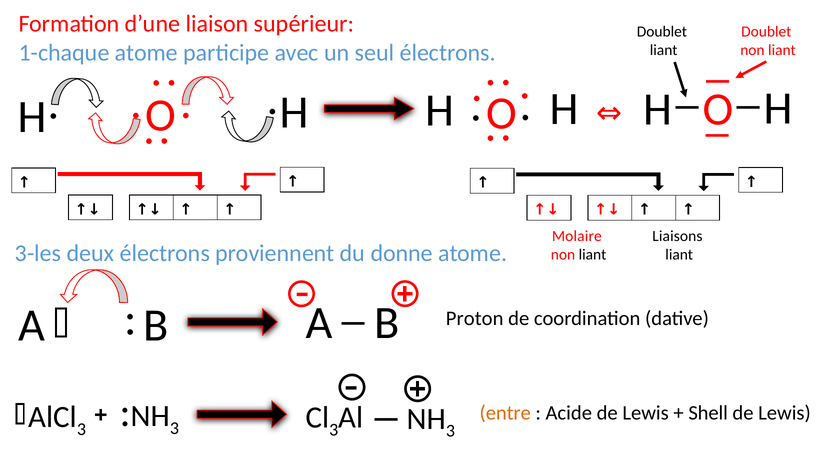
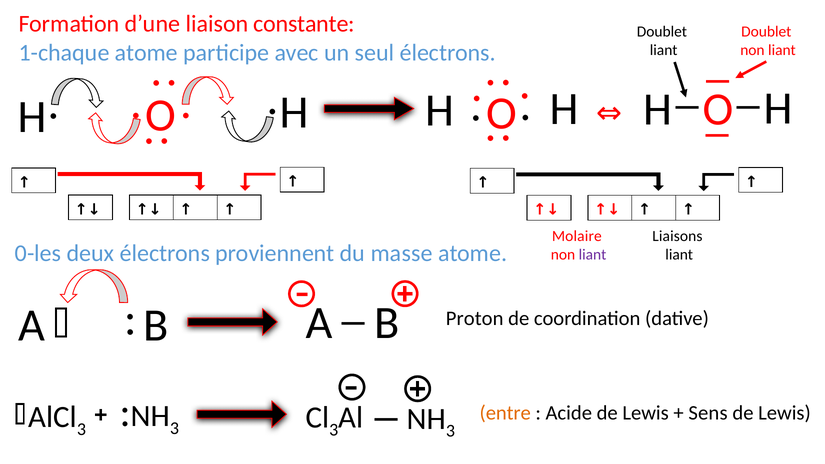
supérieur: supérieur -> constante
3-les: 3-les -> 0-les
donne: donne -> masse
liant at (592, 255) colour: black -> purple
Shell: Shell -> Sens
